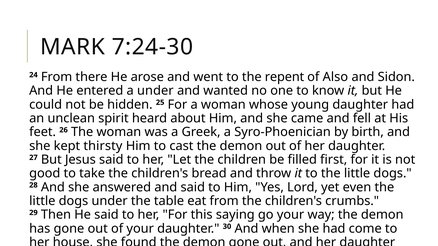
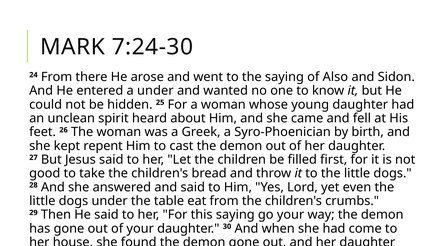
the repent: repent -> saying
thirsty: thirsty -> repent
